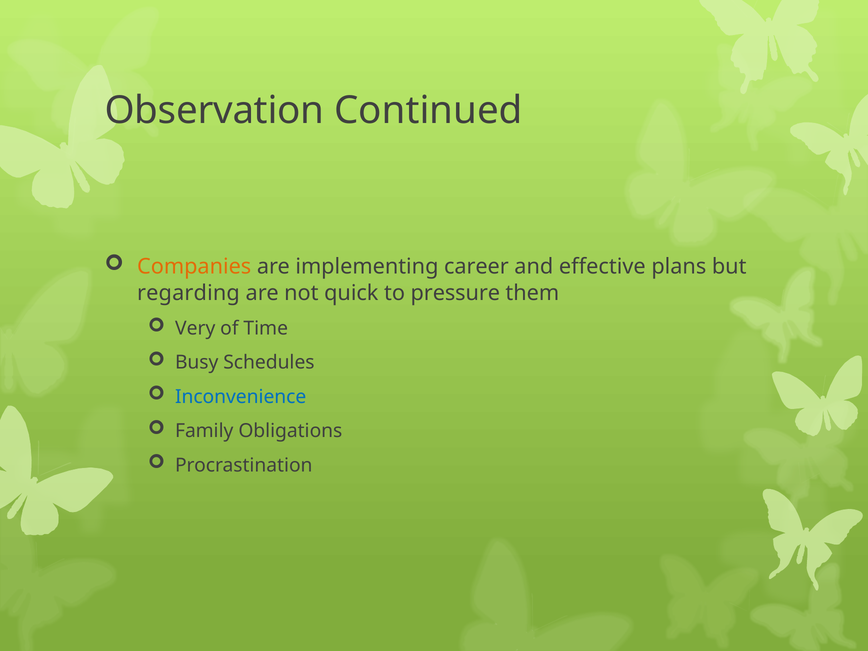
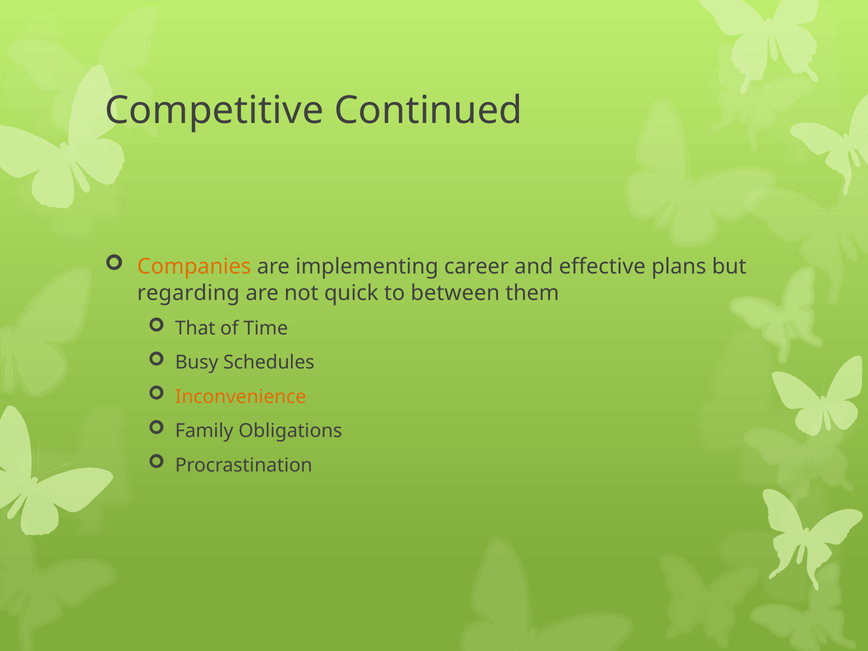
Observation: Observation -> Competitive
pressure: pressure -> between
Very: Very -> That
Inconvenience colour: blue -> orange
